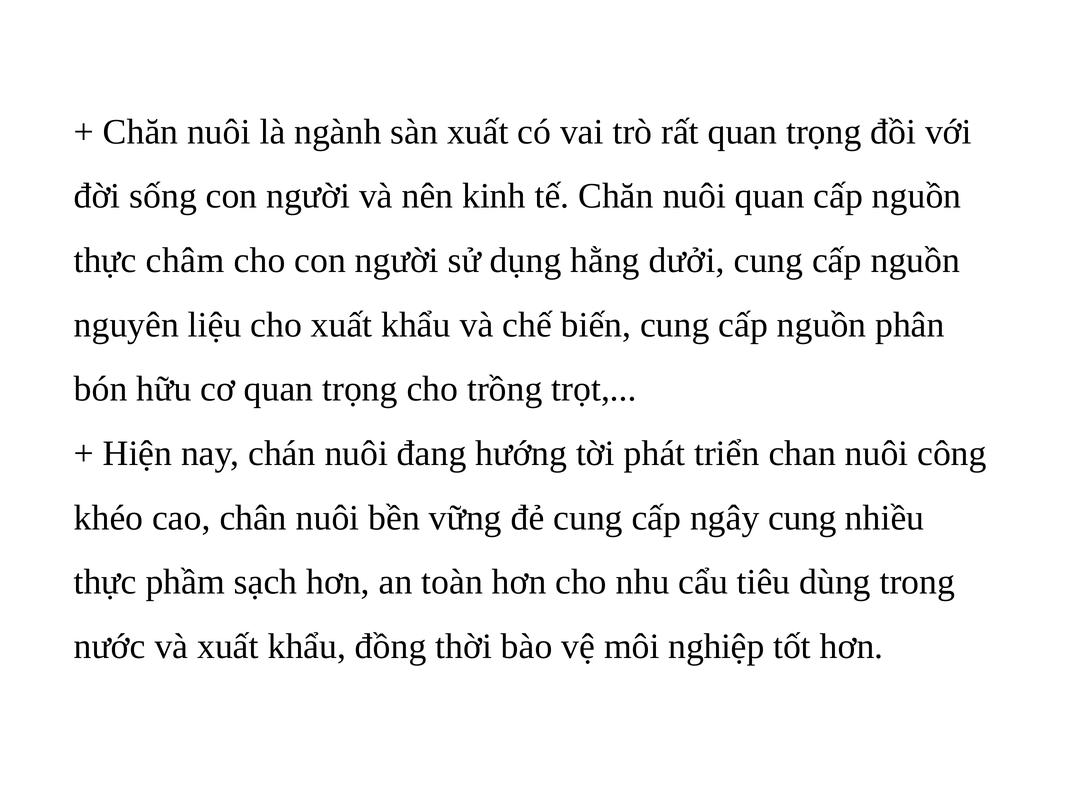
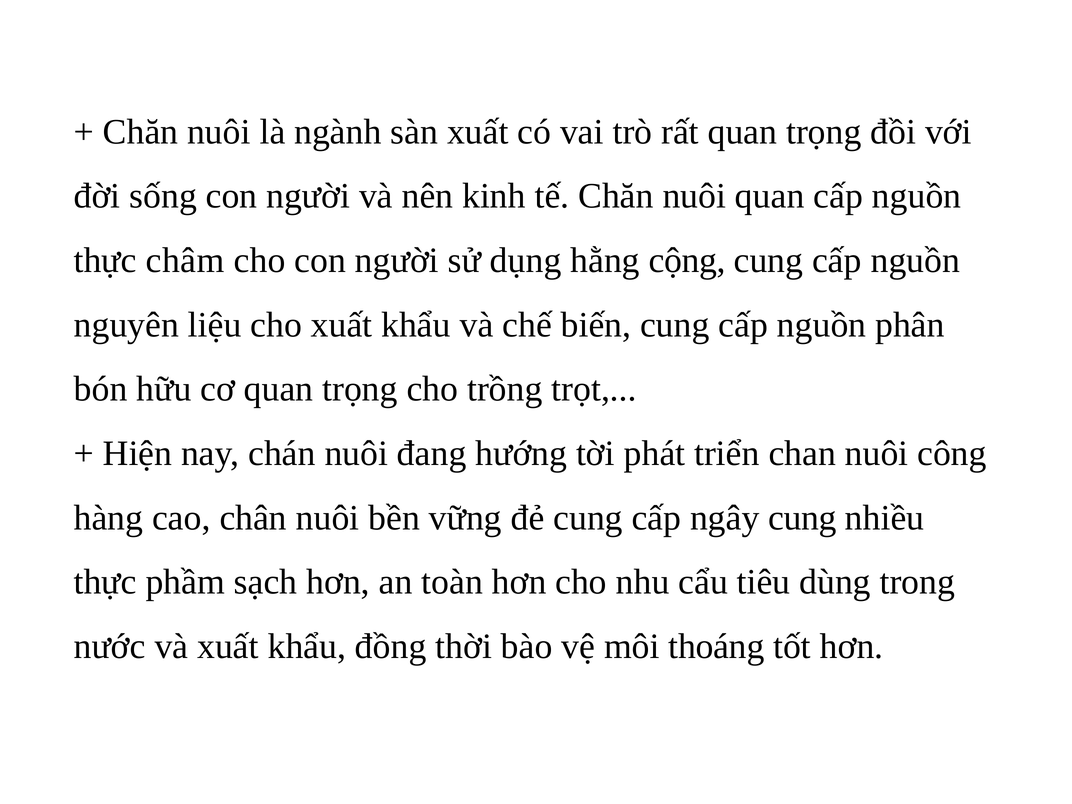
dưởi: dưởi -> cộng
khéo: khéo -> hàng
nghiệp: nghiệp -> thoáng
